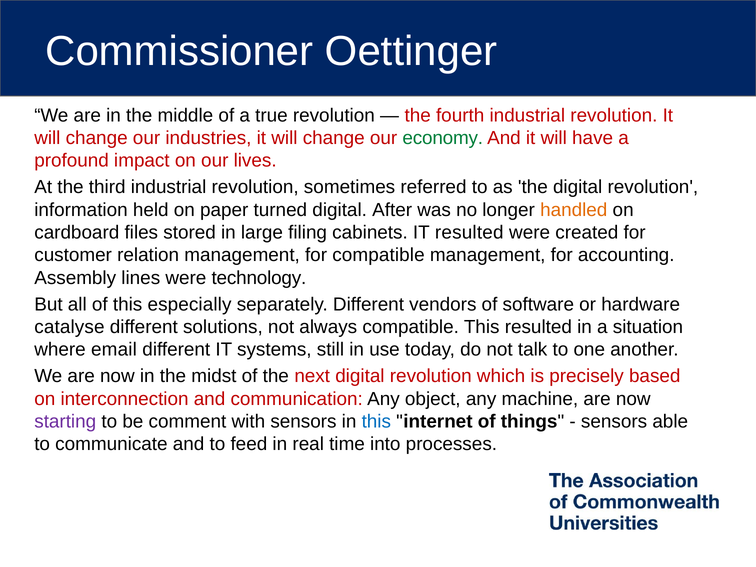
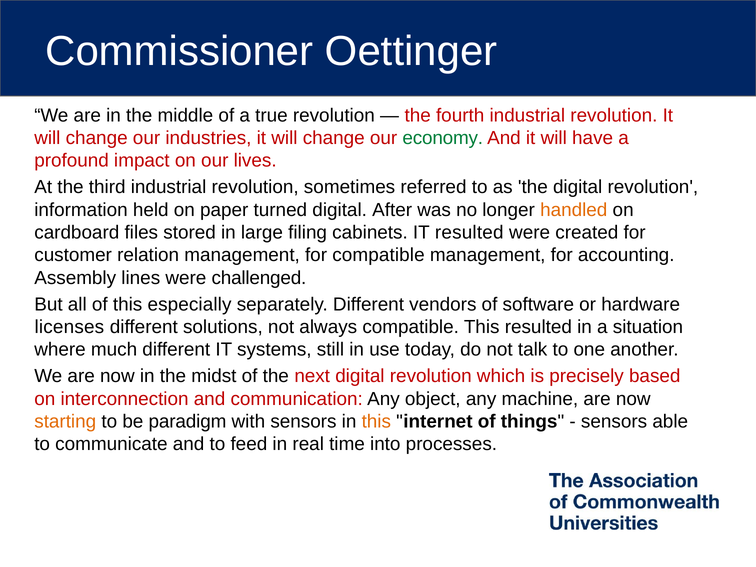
technology: technology -> challenged
catalyse: catalyse -> licenses
email: email -> much
starting colour: purple -> orange
comment: comment -> paradigm
this at (376, 422) colour: blue -> orange
